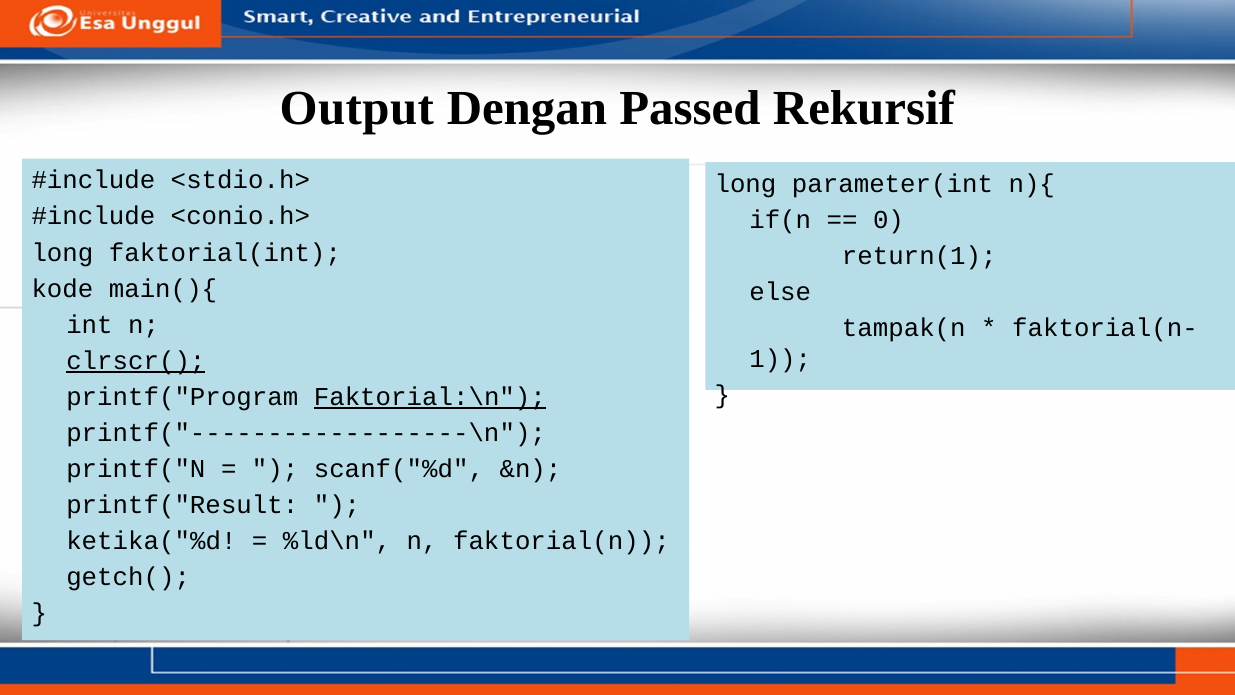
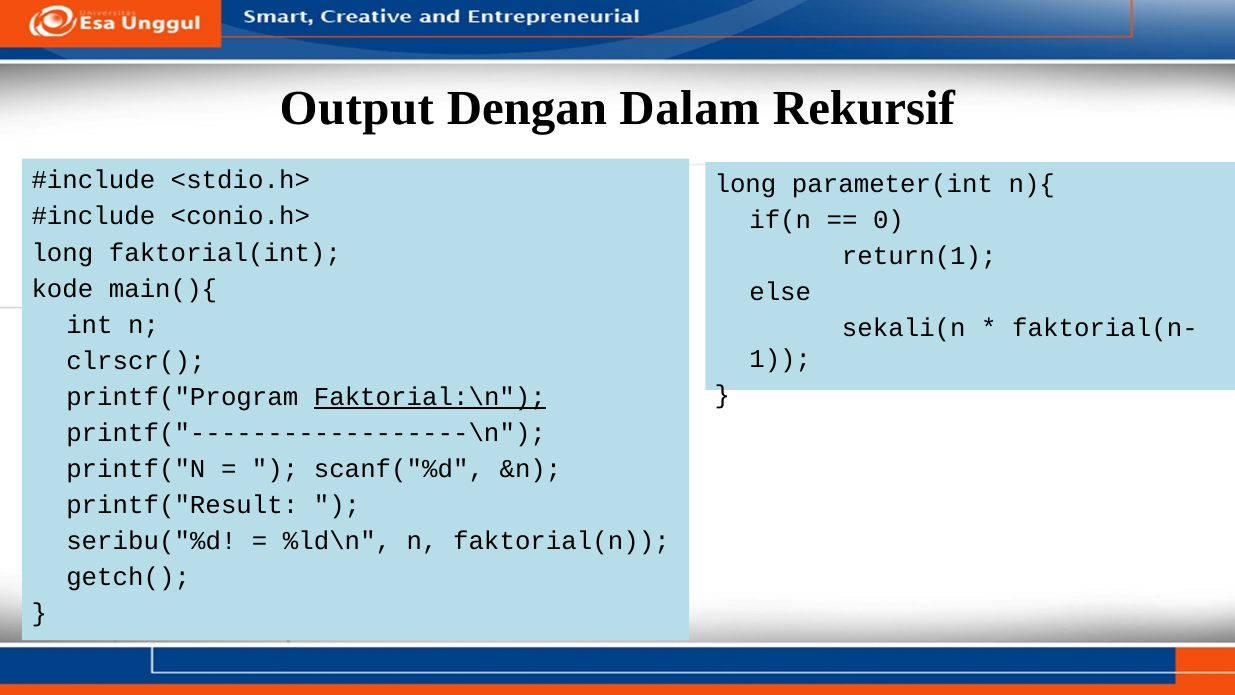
Passed: Passed -> Dalam
tampak(n: tampak(n -> sekali(n
clrscr( underline: present -> none
ketika("%d: ketika("%d -> seribu("%d
